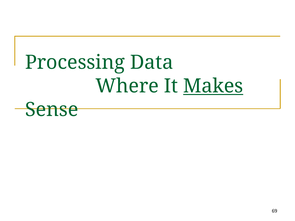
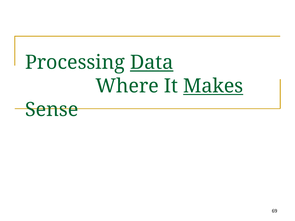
Data underline: none -> present
